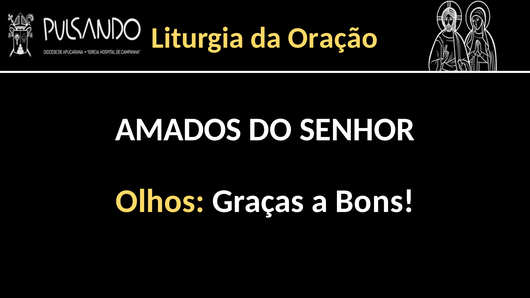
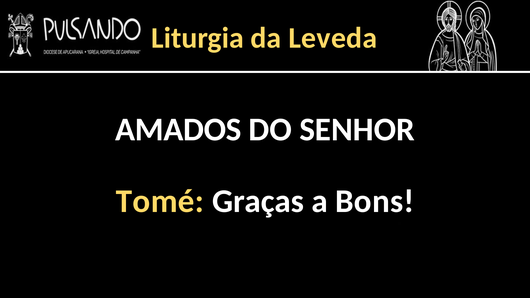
Oração: Oração -> Leveda
Olhos: Olhos -> Tomé
